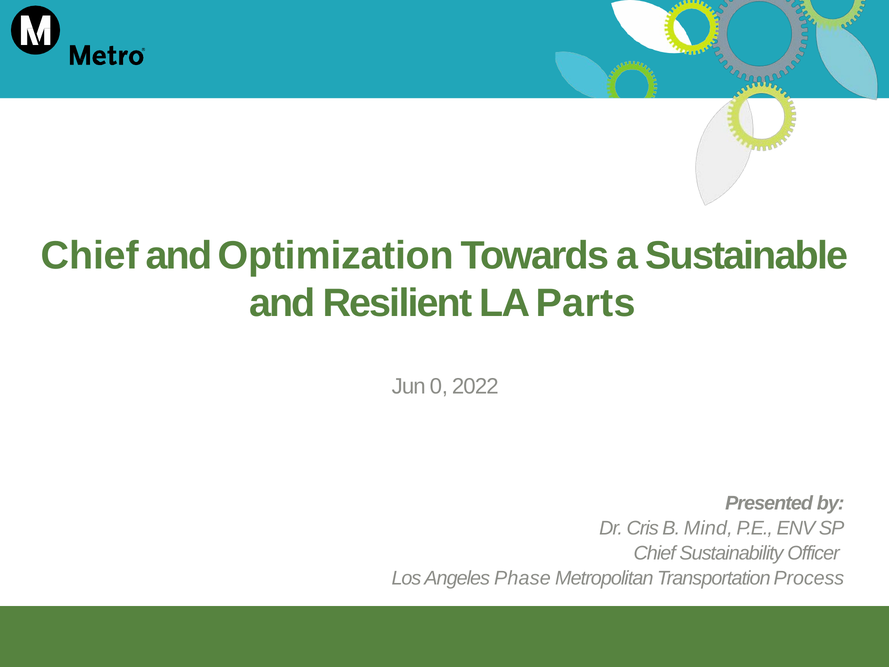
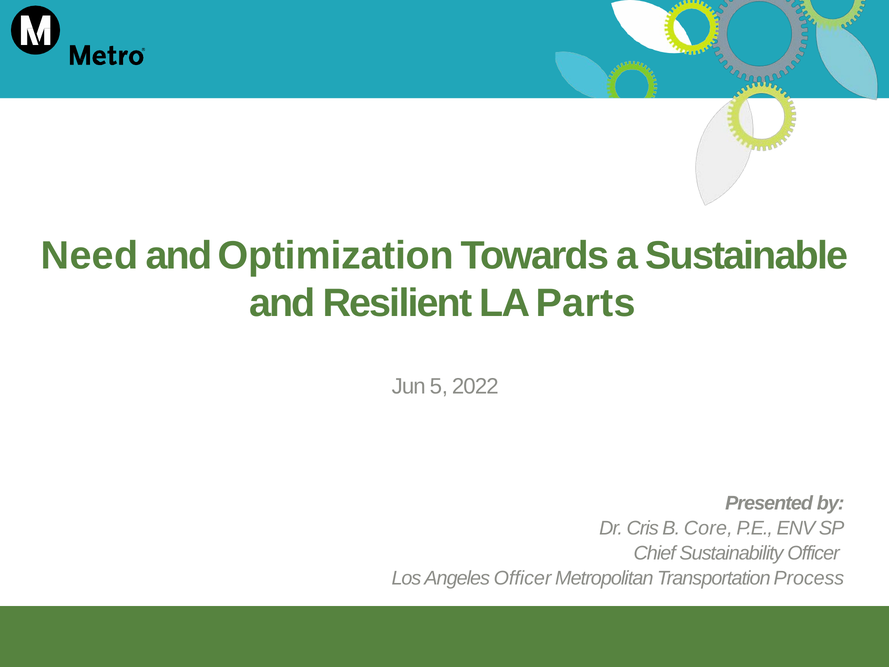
Chief at (90, 256): Chief -> Need
0: 0 -> 5
Mind: Mind -> Core
Angeles Phase: Phase -> Officer
